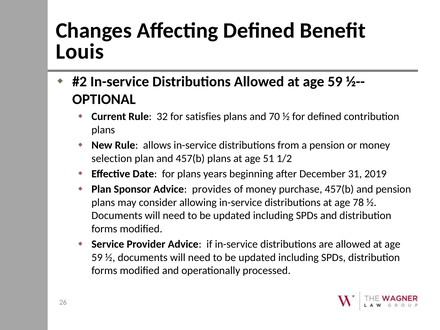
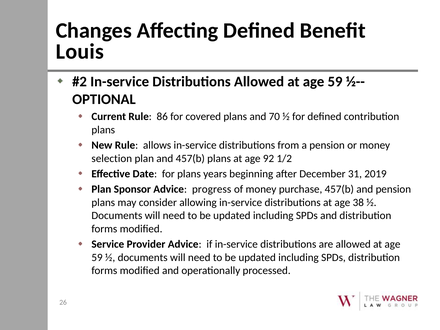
32: 32 -> 86
satisfies: satisfies -> covered
51: 51 -> 92
provides: provides -> progress
78: 78 -> 38
